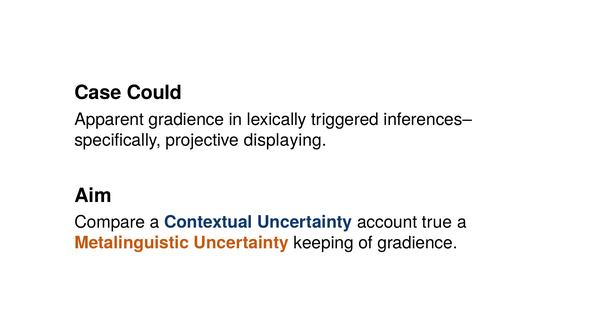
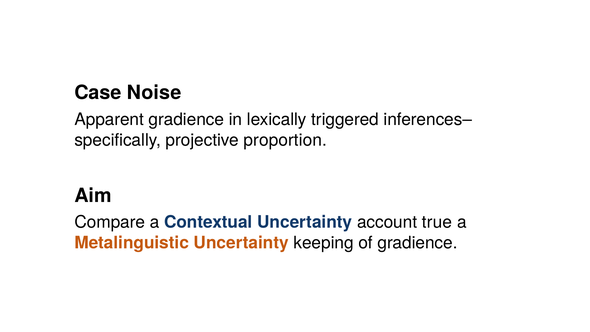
Could: Could -> Noise
displaying: displaying -> proportion
